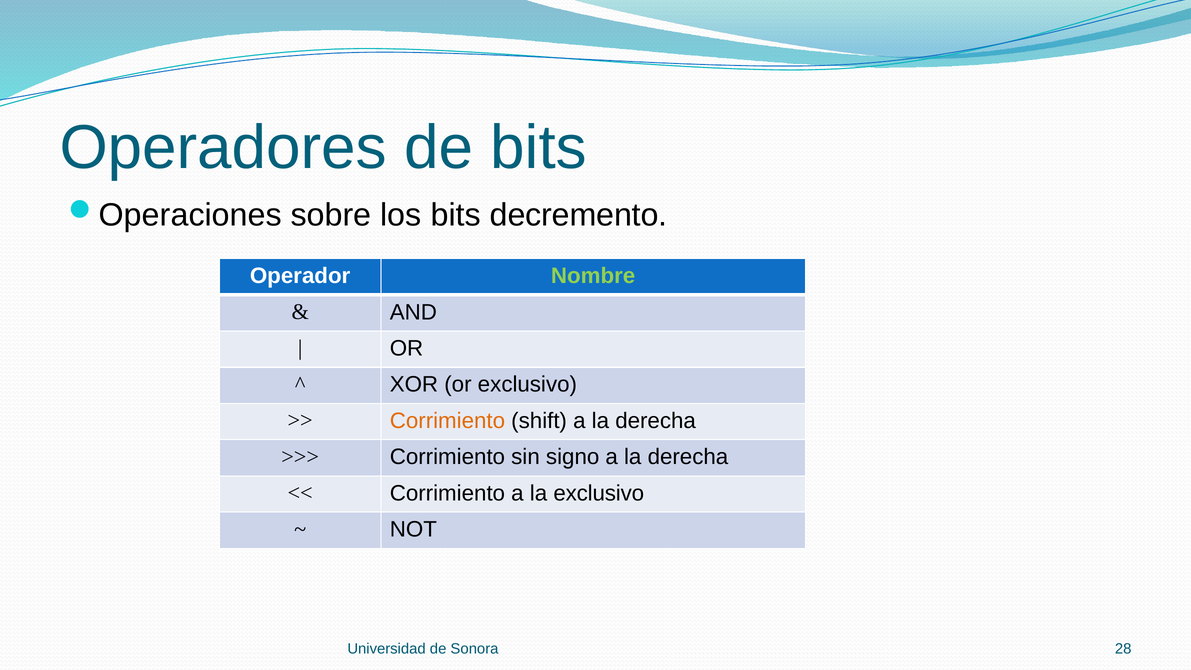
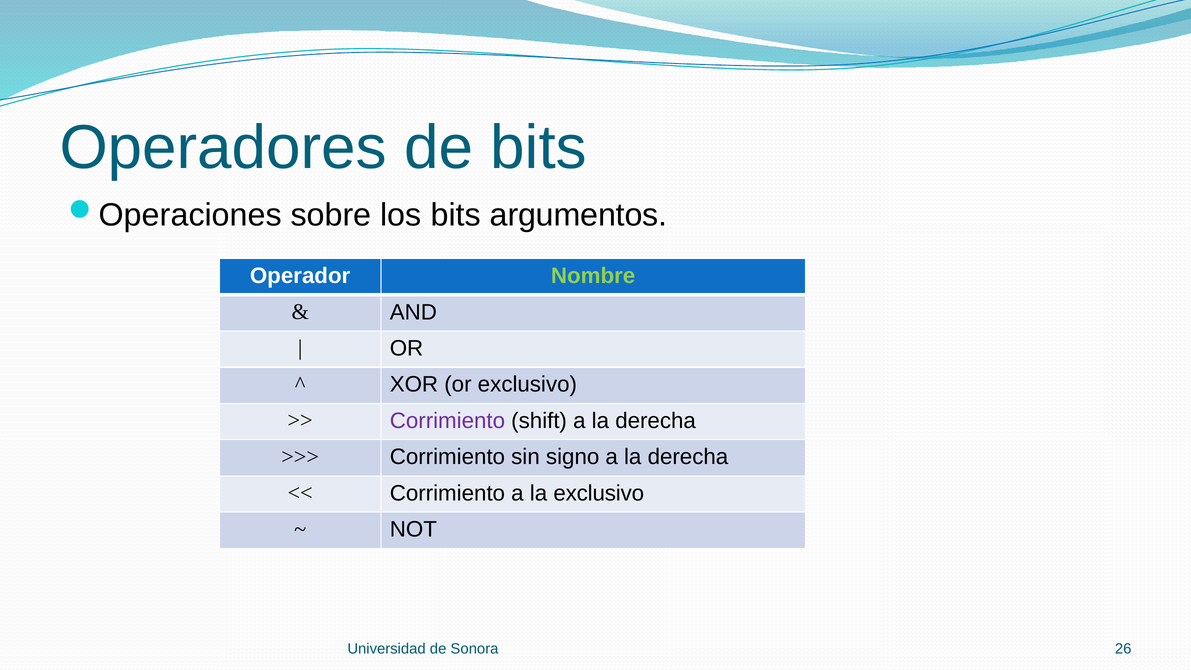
decremento: decremento -> argumentos
Corrimiento at (447, 421) colour: orange -> purple
28: 28 -> 26
